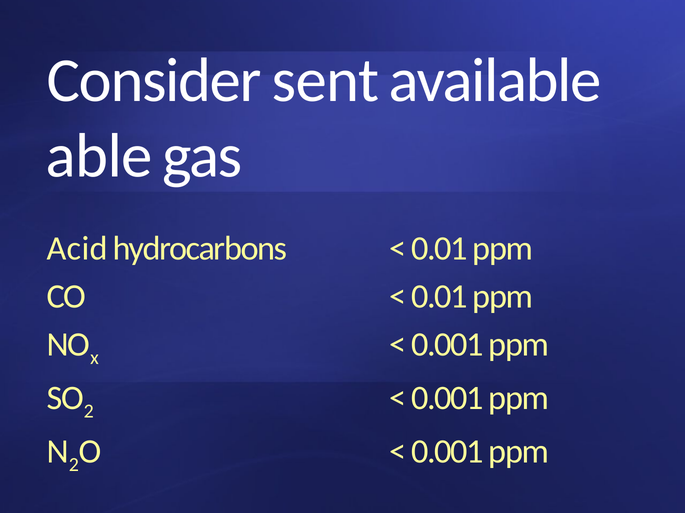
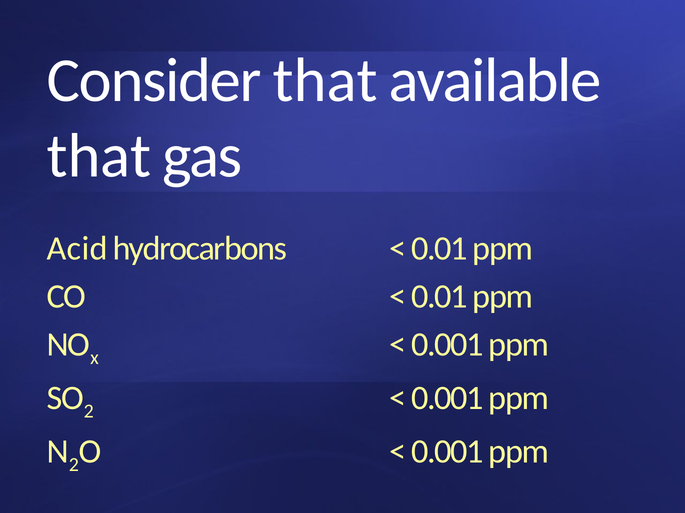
Consider sent: sent -> that
able at (99, 156): able -> that
